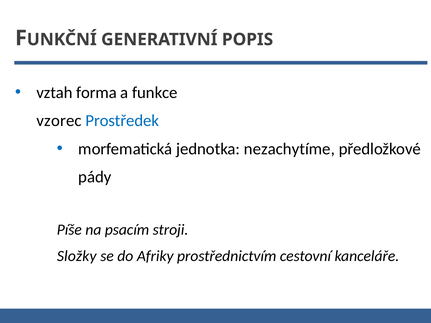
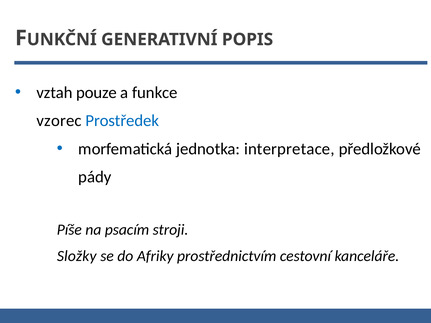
forma: forma -> pouze
nezachytíme: nezachytíme -> interpretace
